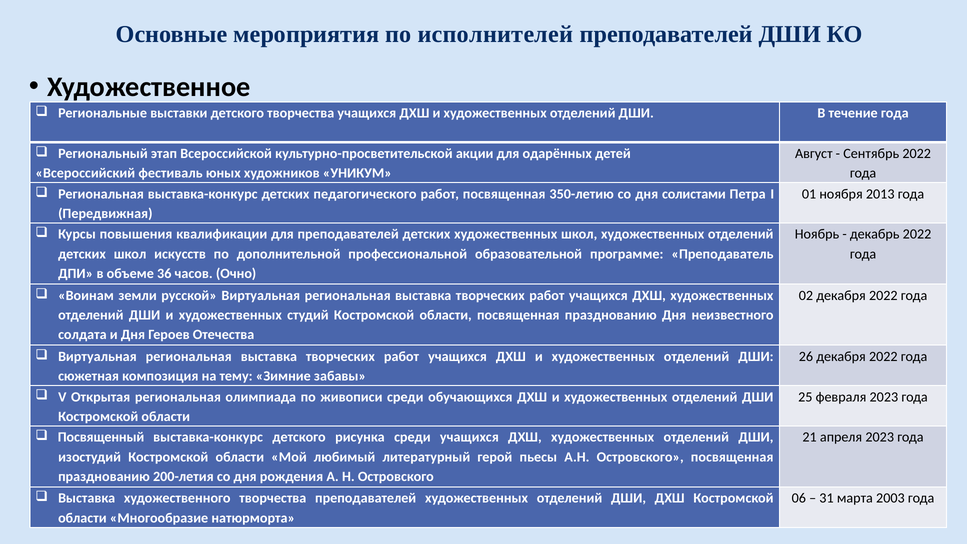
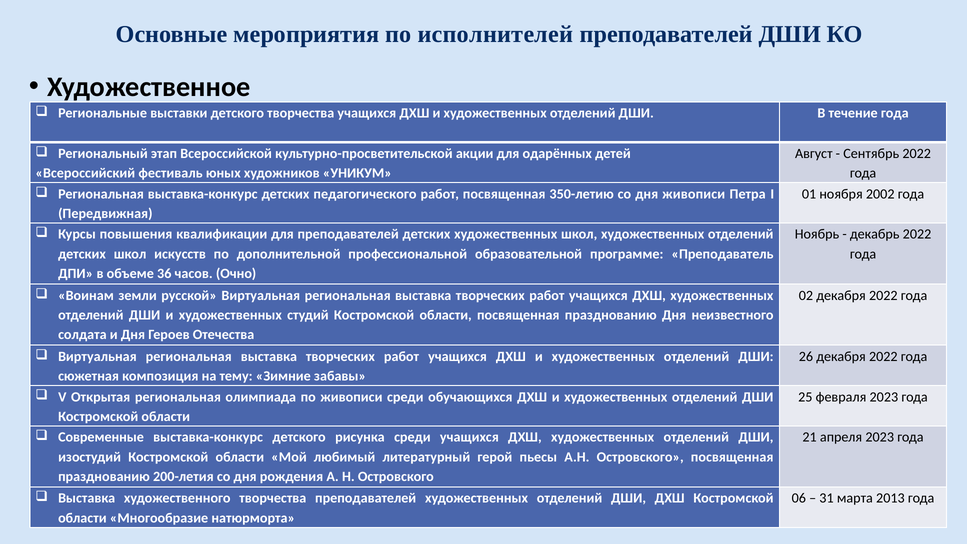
дня солистами: солистами -> живописи
2013: 2013 -> 2002
Посвященный: Посвященный -> Современные
2003: 2003 -> 2013
